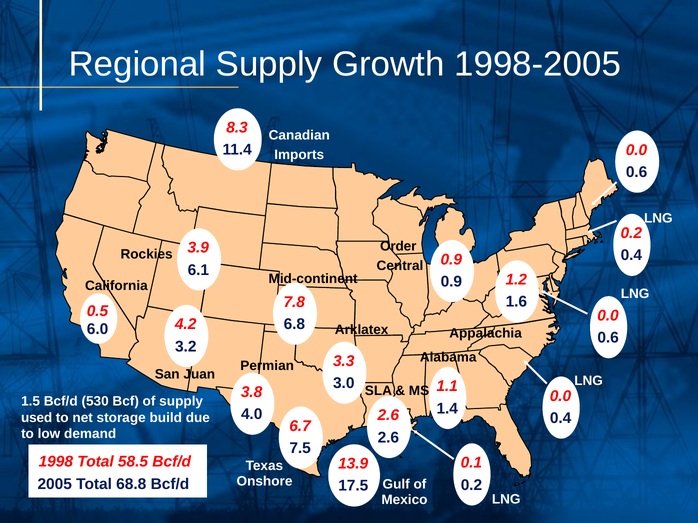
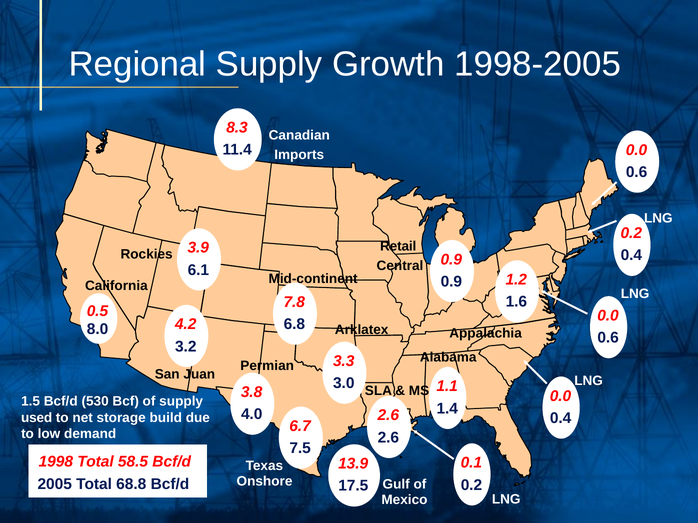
Order: Order -> Retail
6.0: 6.0 -> 8.0
